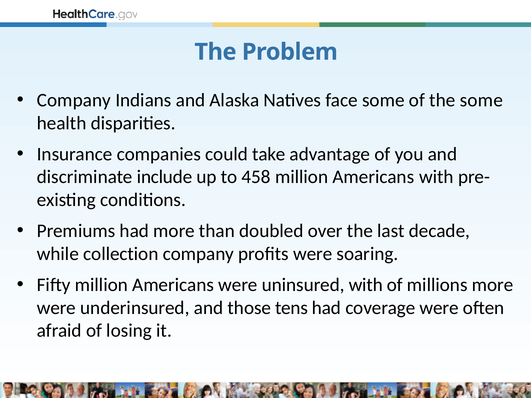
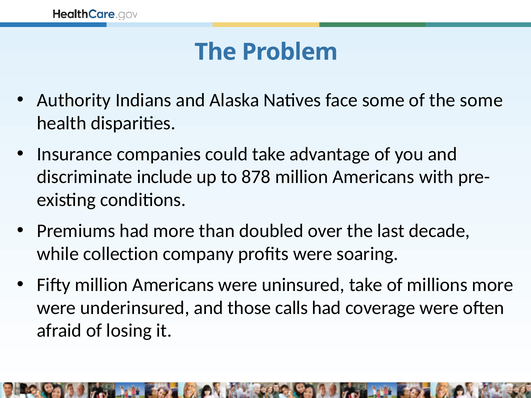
Company at (74, 100): Company -> Authority
458: 458 -> 878
uninsured with: with -> take
tens: tens -> calls
